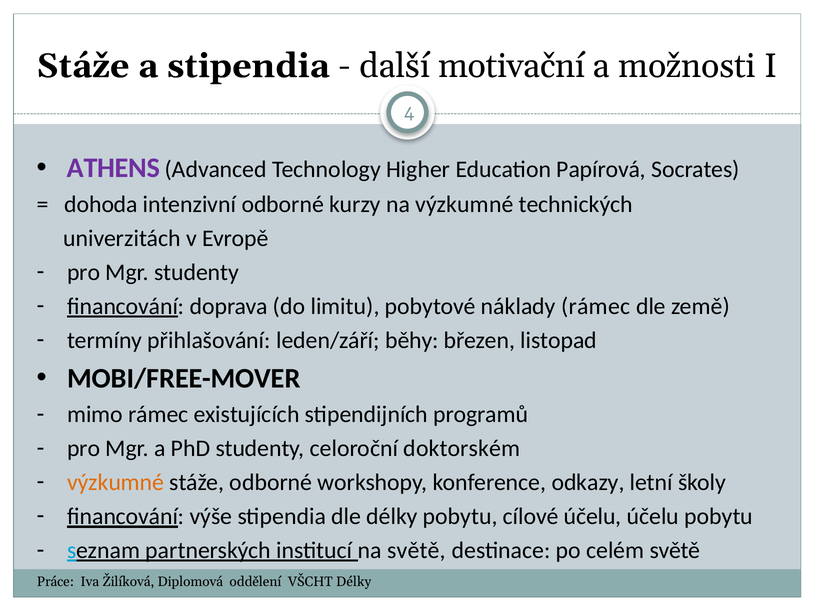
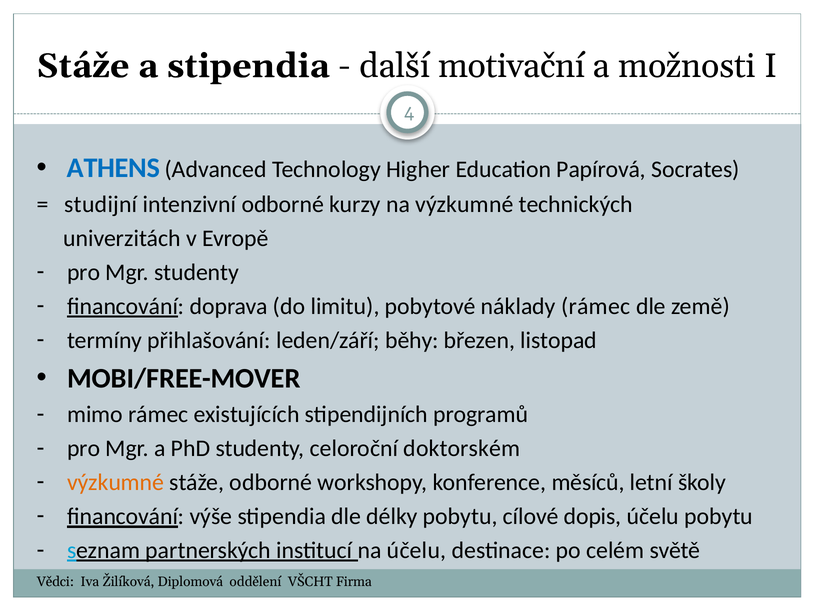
ATHENS colour: purple -> blue
dohoda: dohoda -> studijní
odkazy: odkazy -> měsíců
cílové účelu: účelu -> dopis
na světě: světě -> účelu
Práce: Práce -> Vědci
VŠCHT Délky: Délky -> Firma
